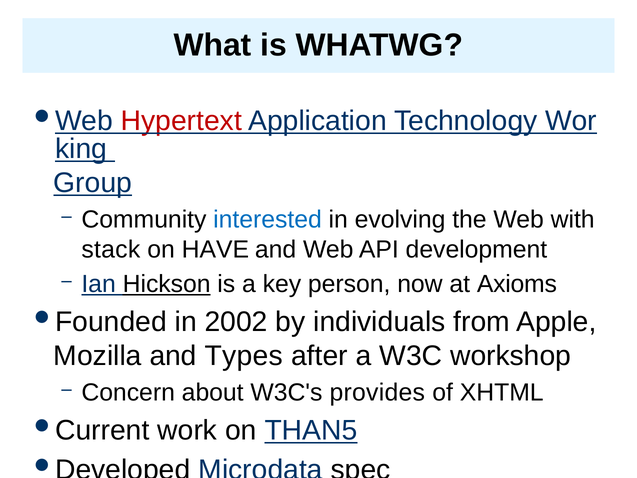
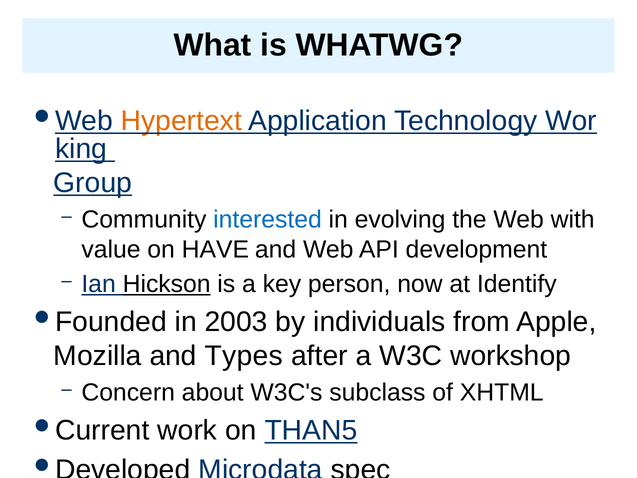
Hypertext colour: red -> orange
stack: stack -> value
Axioms: Axioms -> Identify
2002: 2002 -> 2003
provides: provides -> subclass
